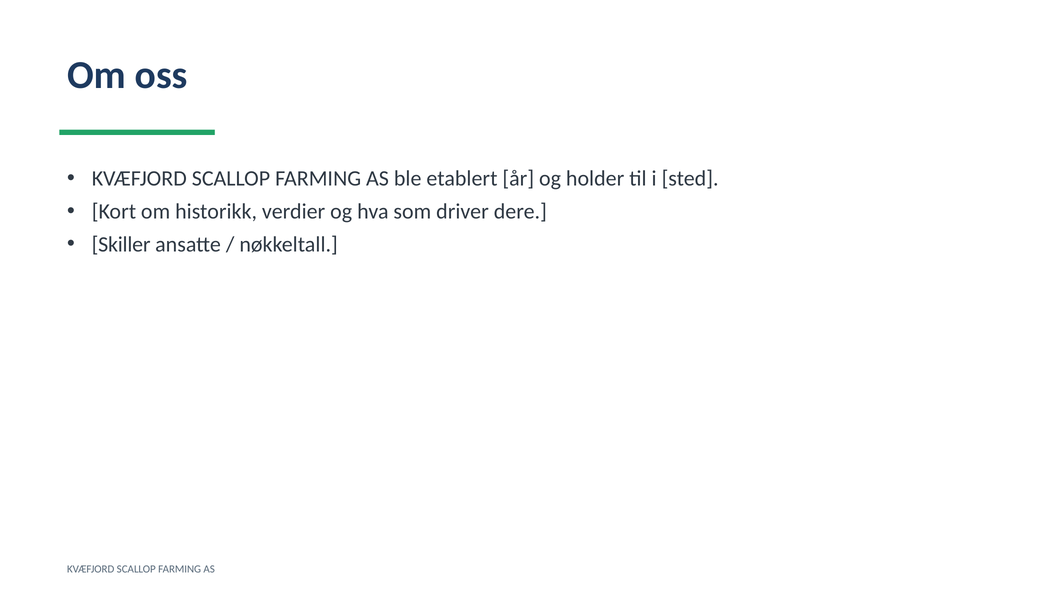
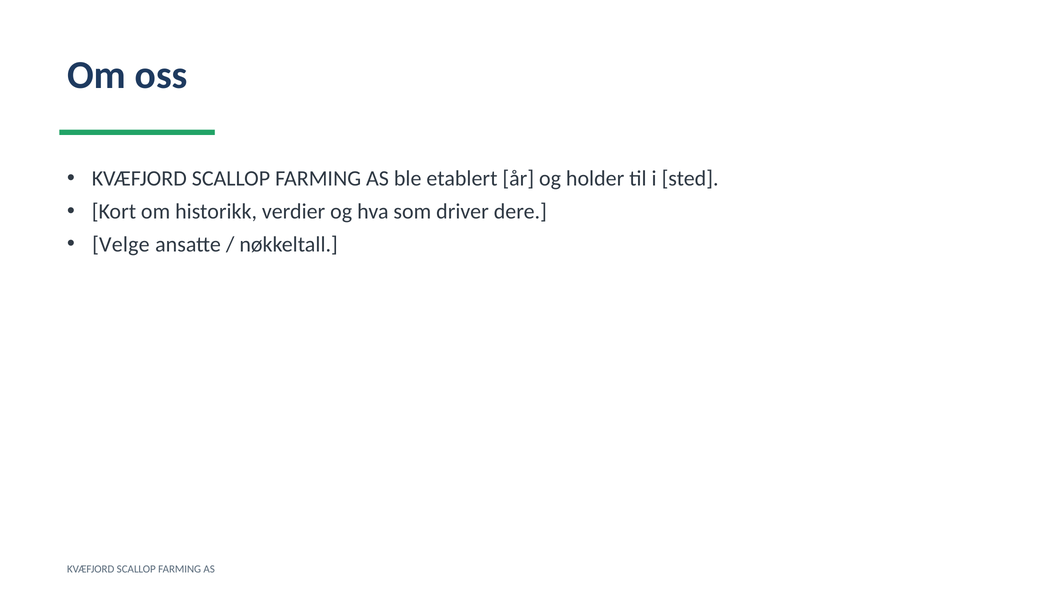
Skiller: Skiller -> Velge
